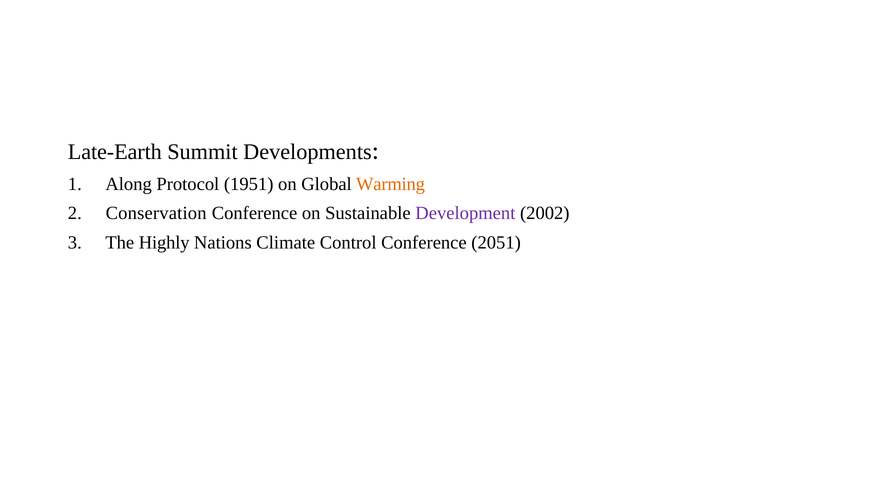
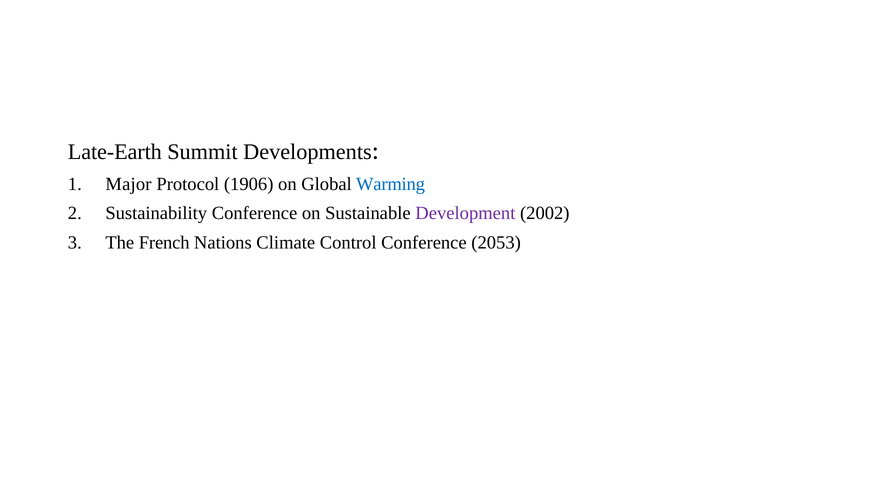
Along: Along -> Major
1951: 1951 -> 1906
Warming colour: orange -> blue
Conservation: Conservation -> Sustainability
Highly: Highly -> French
2051: 2051 -> 2053
